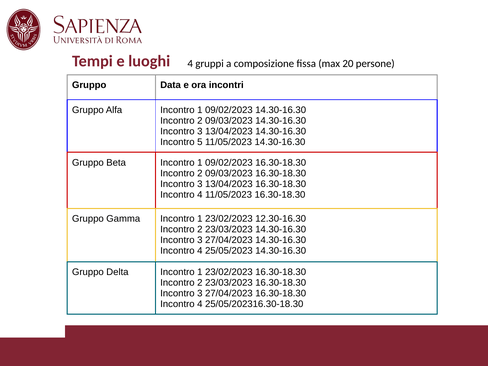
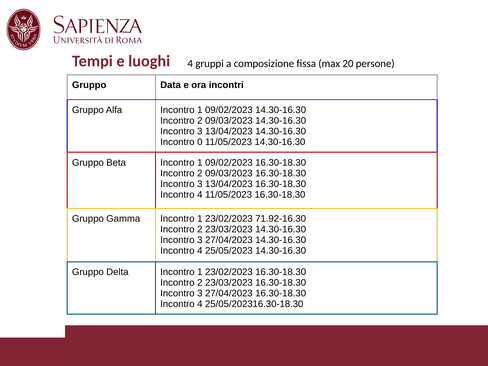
5: 5 -> 0
12.30-16.30: 12.30-16.30 -> 71.92-16.30
